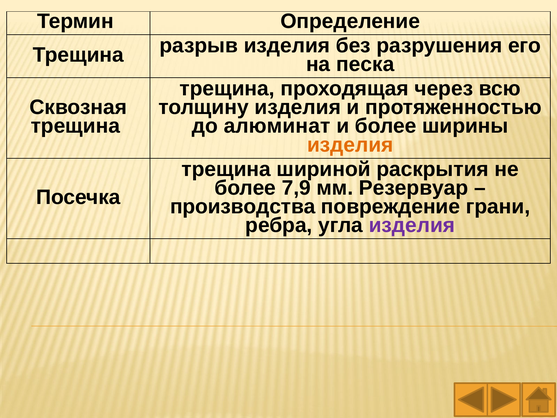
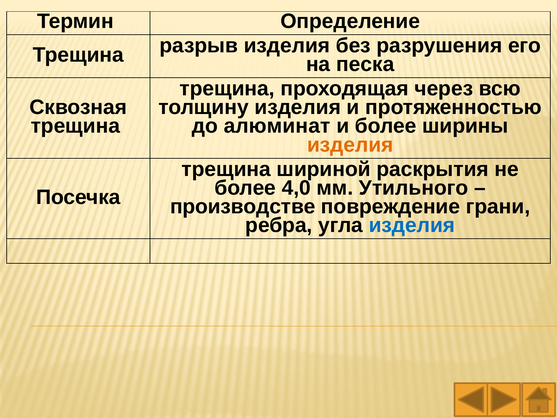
7,9: 7,9 -> 4,0
Резервуар: Резервуар -> Утильного
производства: производства -> производстве
изделия at (412, 225) colour: purple -> blue
